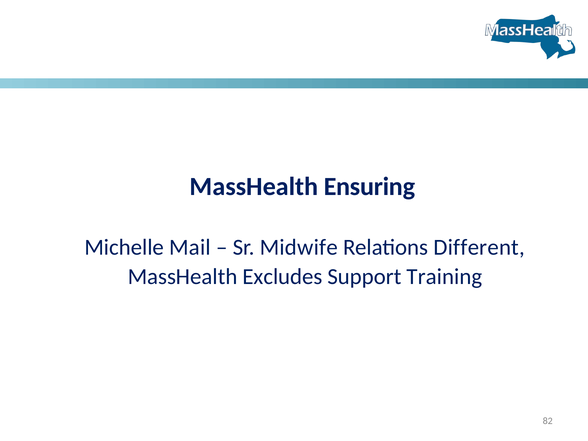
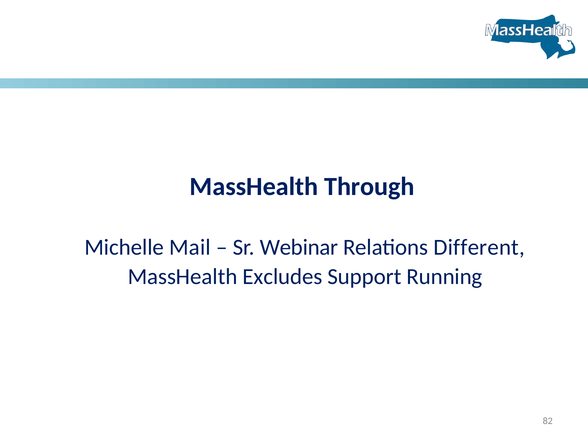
Ensuring: Ensuring -> Through
Midwife: Midwife -> Webinar
Training: Training -> Running
